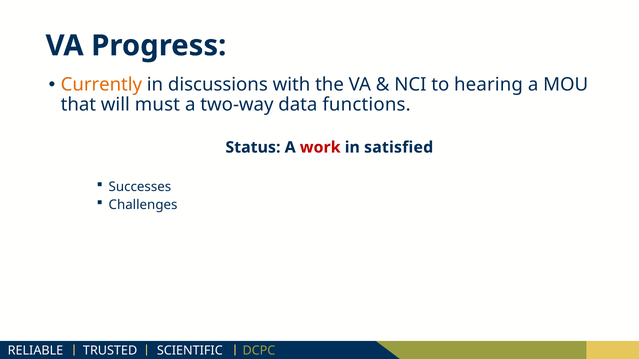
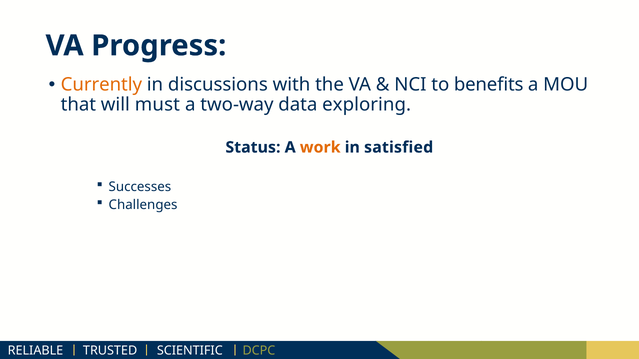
hearing: hearing -> benefits
functions: functions -> exploring
work colour: red -> orange
